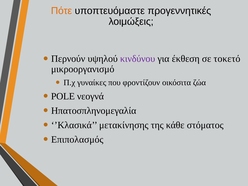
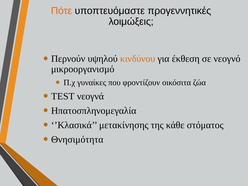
κινδύνου colour: purple -> orange
τοκετό: τοκετό -> νεογνό
POLE: POLE -> TEST
Επιπολασμός: Επιπολασμός -> Θνησιμότητα
